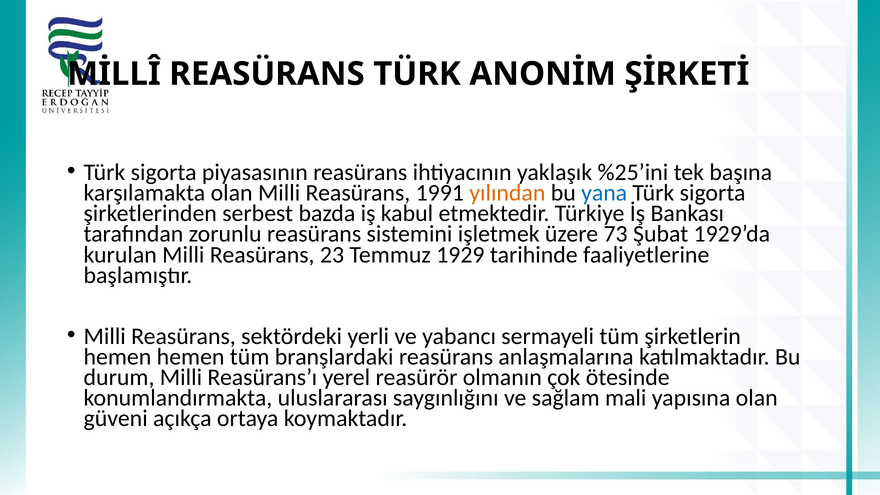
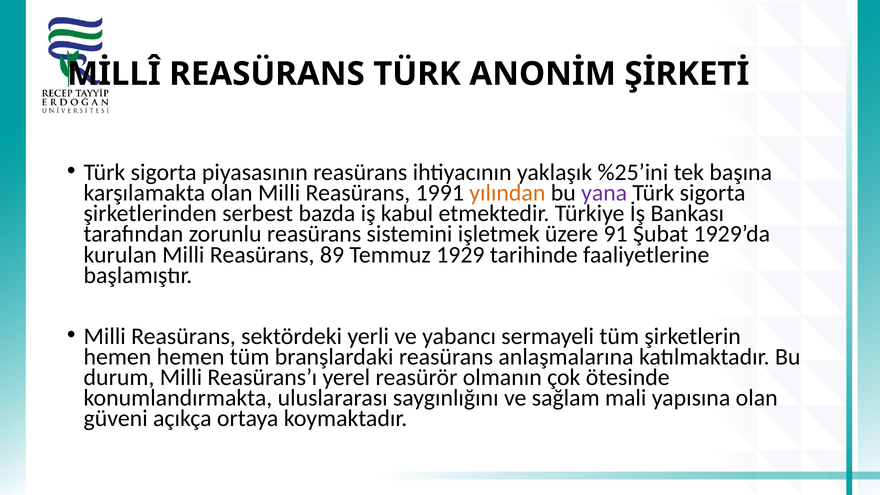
yana colour: blue -> purple
73: 73 -> 91
23: 23 -> 89
